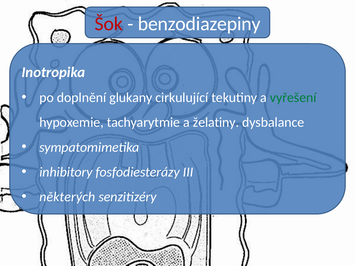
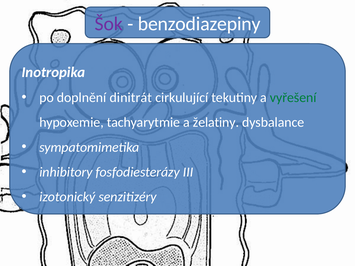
Šok colour: red -> purple
glukany: glukany -> dinitrát
některých: některých -> izotonický
